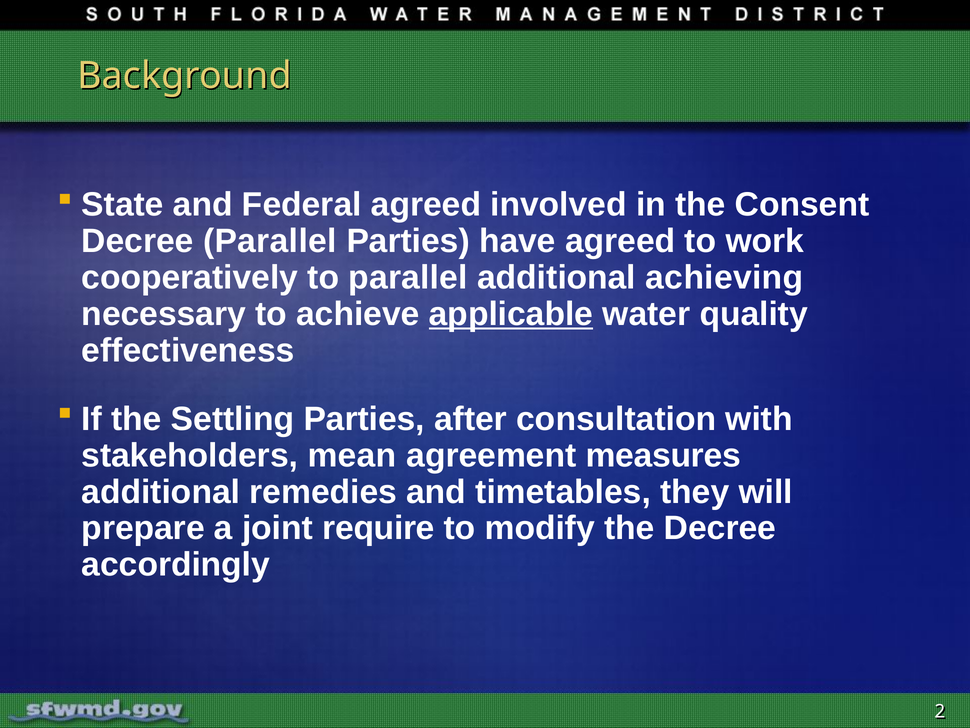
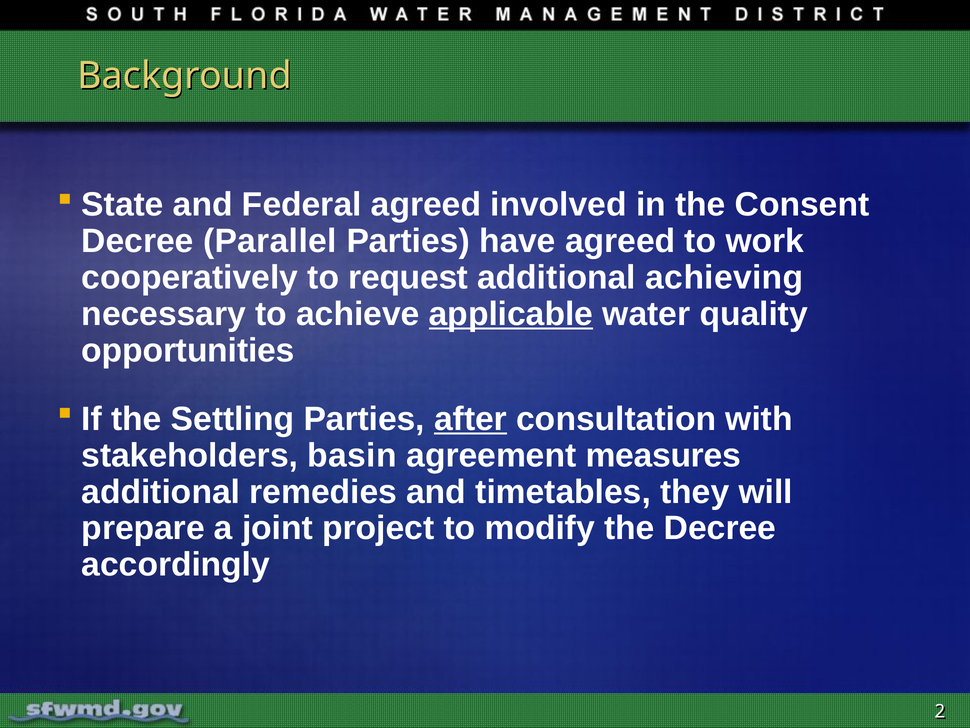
to parallel: parallel -> request
effectiveness: effectiveness -> opportunities
after underline: none -> present
mean: mean -> basin
require: require -> project
